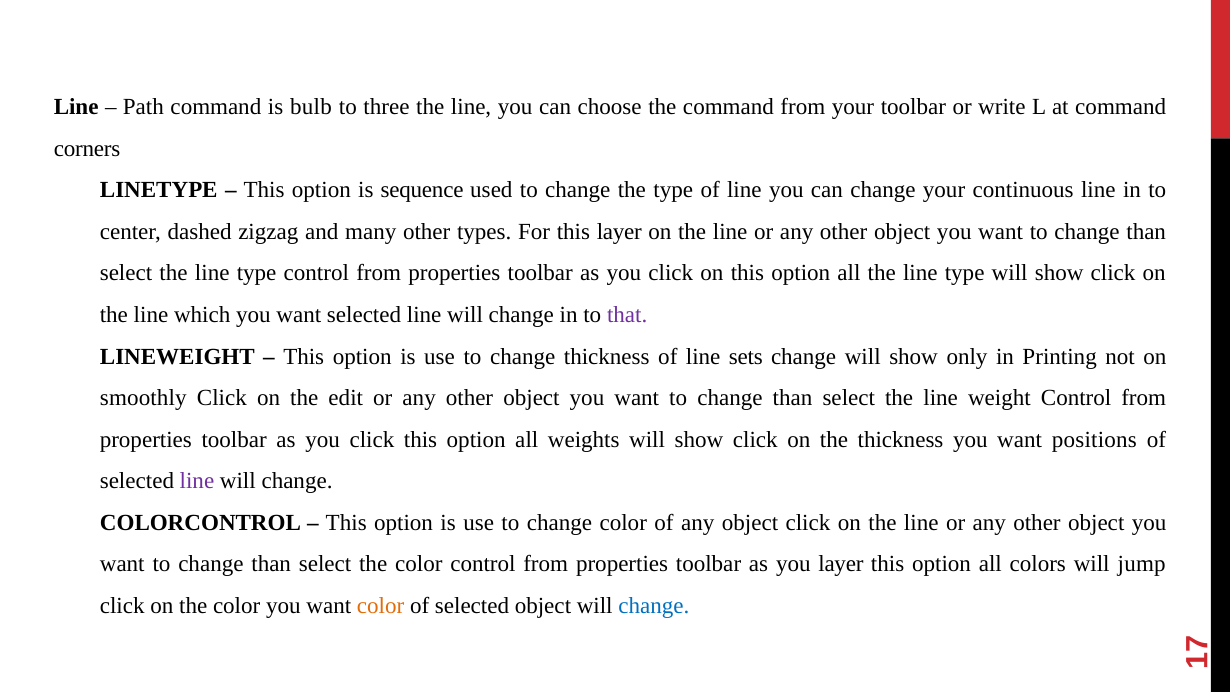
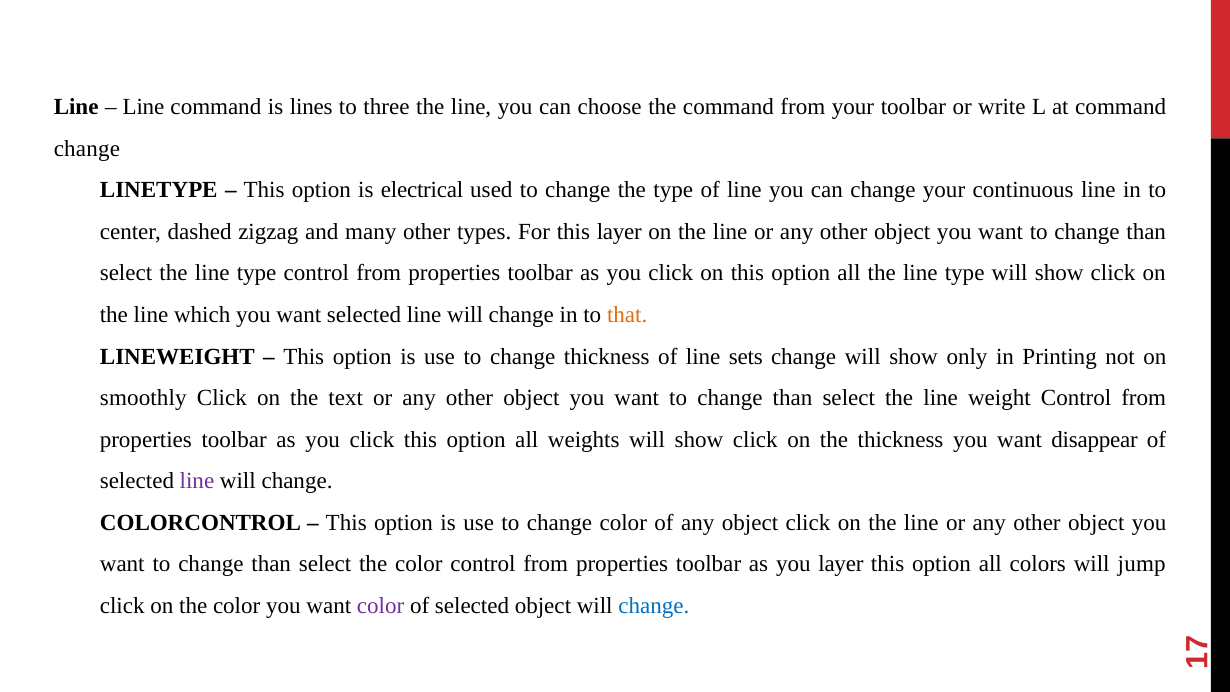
Path at (143, 107): Path -> Line
bulb: bulb -> lines
corners at (87, 149): corners -> change
sequence: sequence -> electrical
that colour: purple -> orange
edit: edit -> text
positions: positions -> disappear
color at (381, 605) colour: orange -> purple
